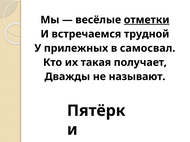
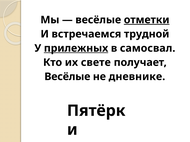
прилежных underline: none -> present
такая: такая -> свете
Дважды at (67, 77): Дважды -> Весёлые
называют: называют -> дневнике
